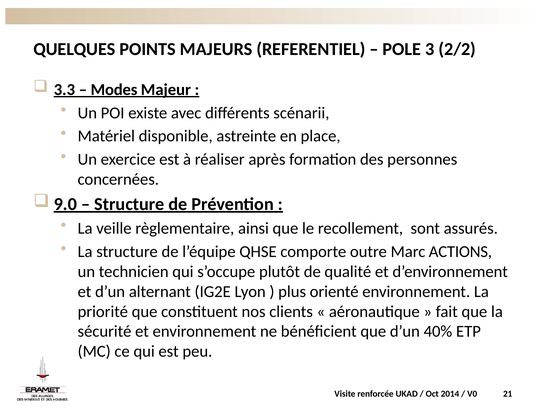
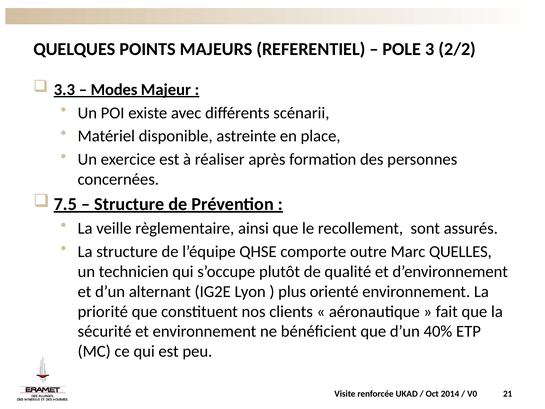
9.0: 9.0 -> 7.5
ACTIONS: ACTIONS -> QUELLES
